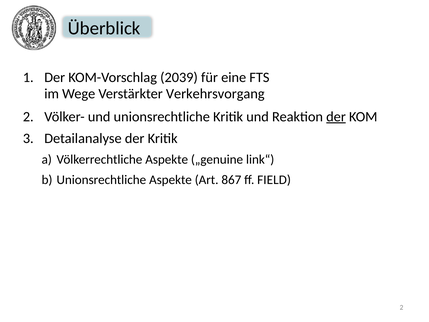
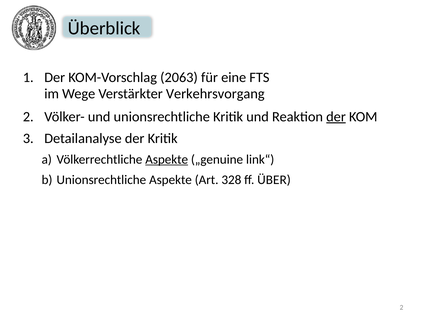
2039: 2039 -> 2063
Aspekte at (167, 159) underline: none -> present
867: 867 -> 328
FIELD: FIELD -> ÜBER
